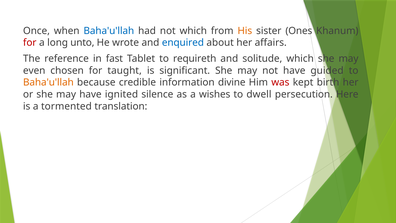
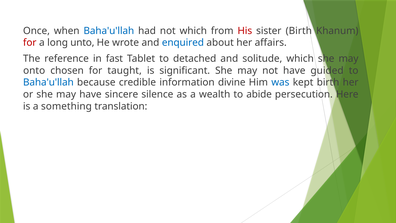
His colour: orange -> red
sister Ones: Ones -> Birth
requireth: requireth -> detached
even: even -> onto
Baha'u'llah at (48, 82) colour: orange -> blue
was colour: red -> blue
ignited: ignited -> sincere
wishes: wishes -> wealth
dwell: dwell -> abide
tormented: tormented -> something
